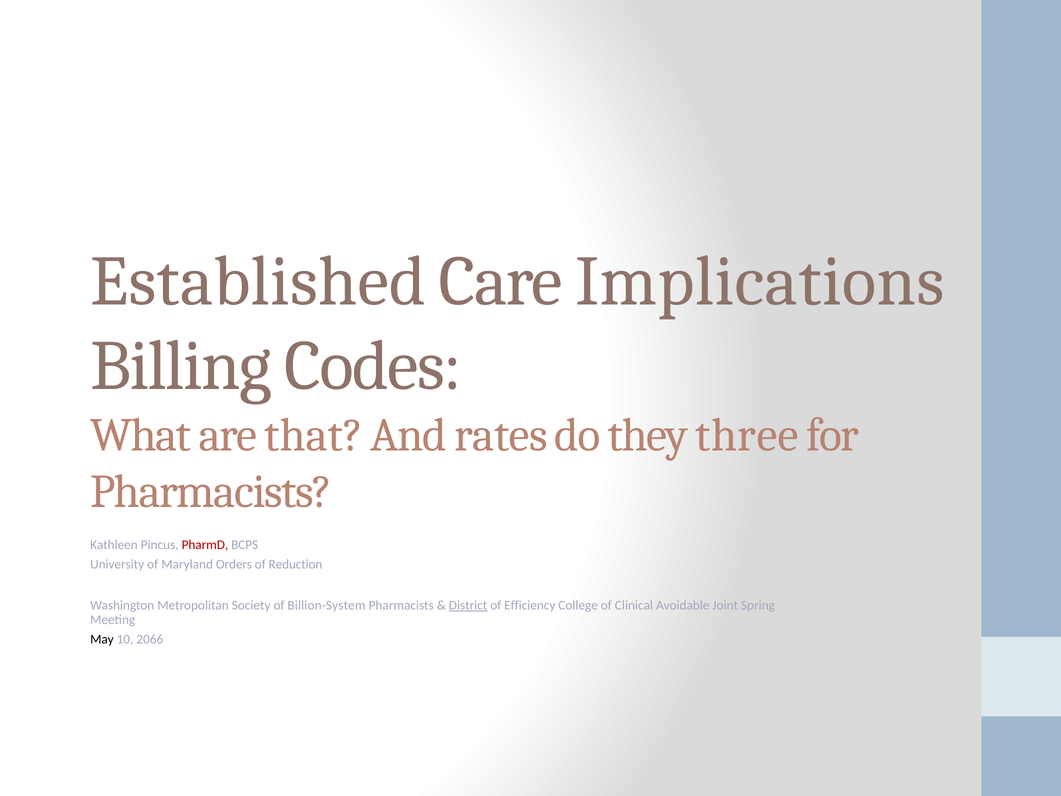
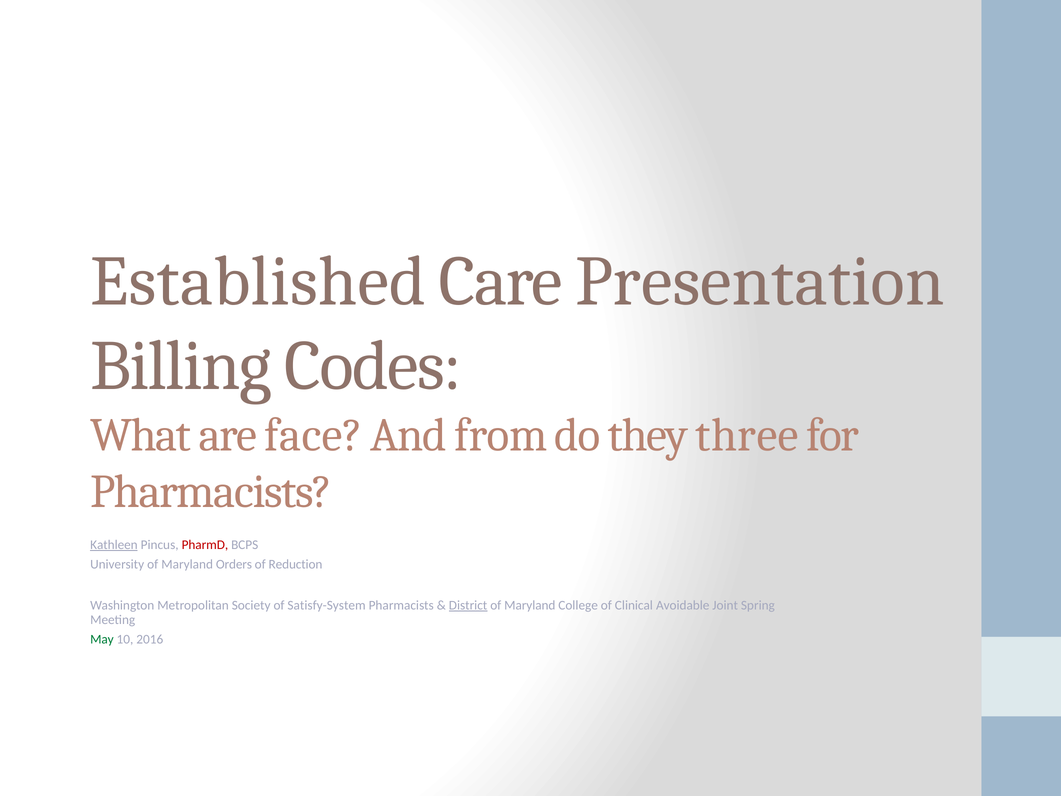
Implications: Implications -> Presentation
that: that -> face
rates: rates -> from
Kathleen underline: none -> present
Billion-System: Billion-System -> Satisfy-System
Efficiency at (530, 605): Efficiency -> Maryland
May colour: black -> green
2066: 2066 -> 2016
